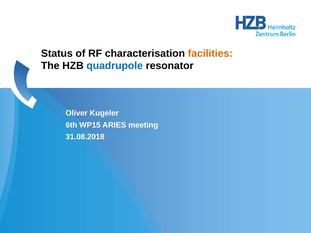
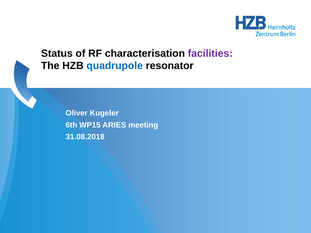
facilities colour: orange -> purple
